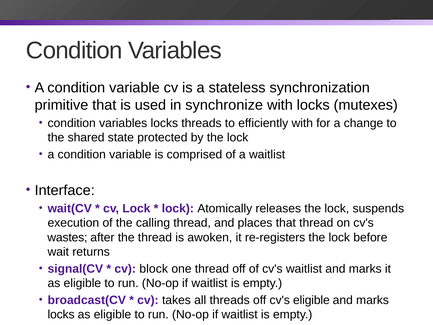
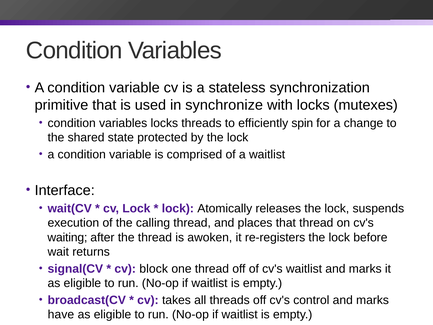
efficiently with: with -> spin
wastes: wastes -> waiting
cv's eligible: eligible -> control
locks at (61, 314): locks -> have
